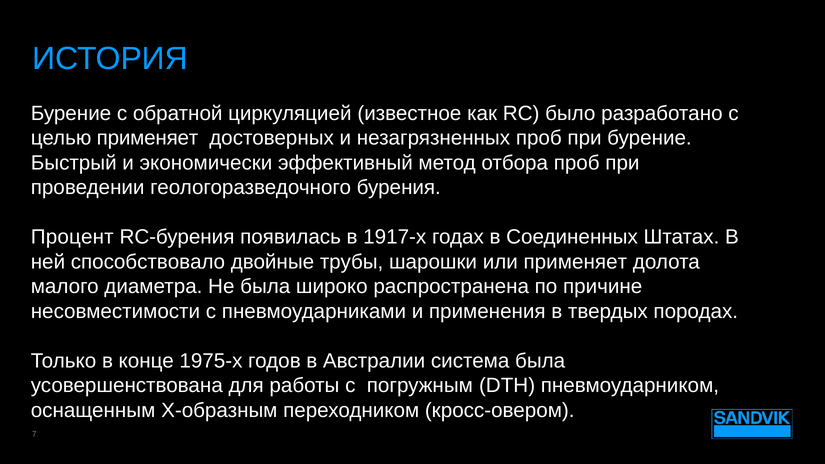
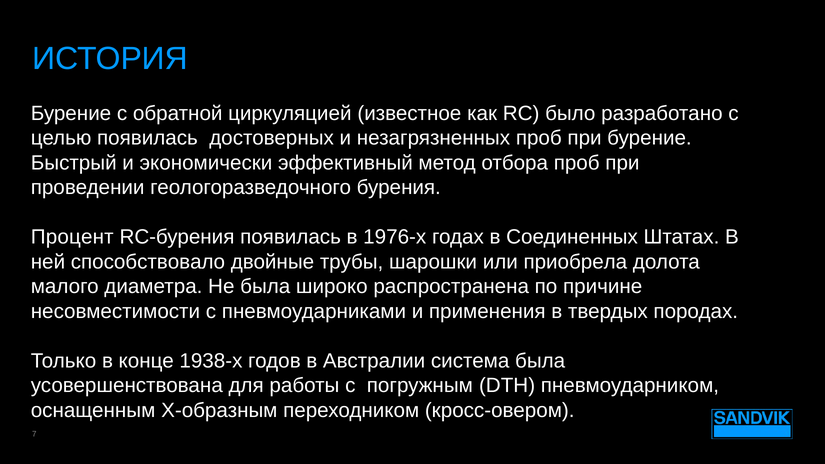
целью применяет: применяет -> появилась
1917-х: 1917-х -> 1976-х
или применяет: применяет -> приобрела
1975-х: 1975-х -> 1938-х
